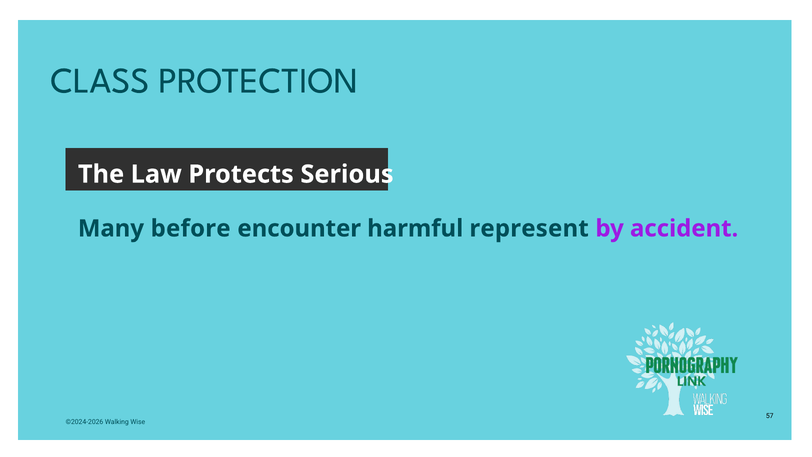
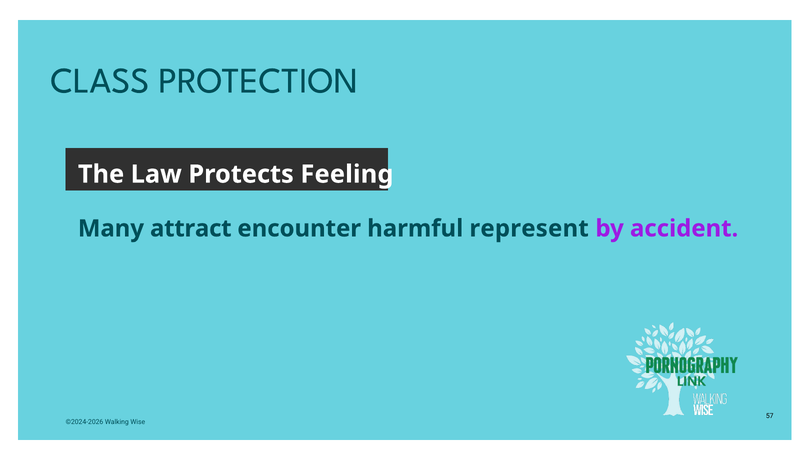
Serious: Serious -> Feeling
before: before -> attract
